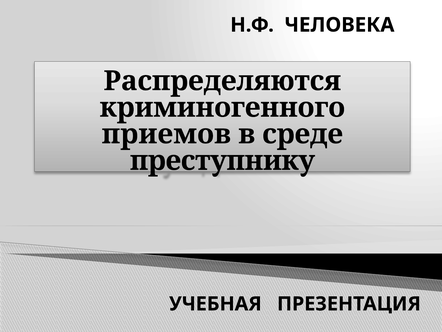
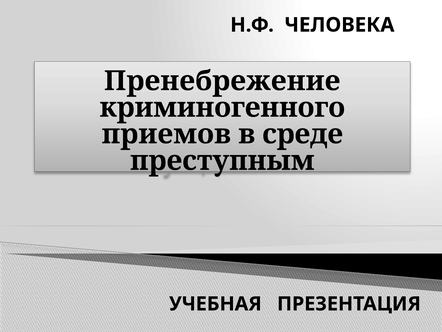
Распределяются: Распределяются -> Пренебрежение
преступнику: преступнику -> преступным
